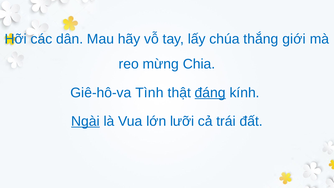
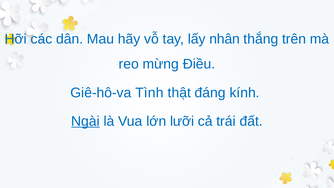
chúa: chúa -> nhân
giới: giới -> trên
Chia: Chia -> Điều
đáng underline: present -> none
